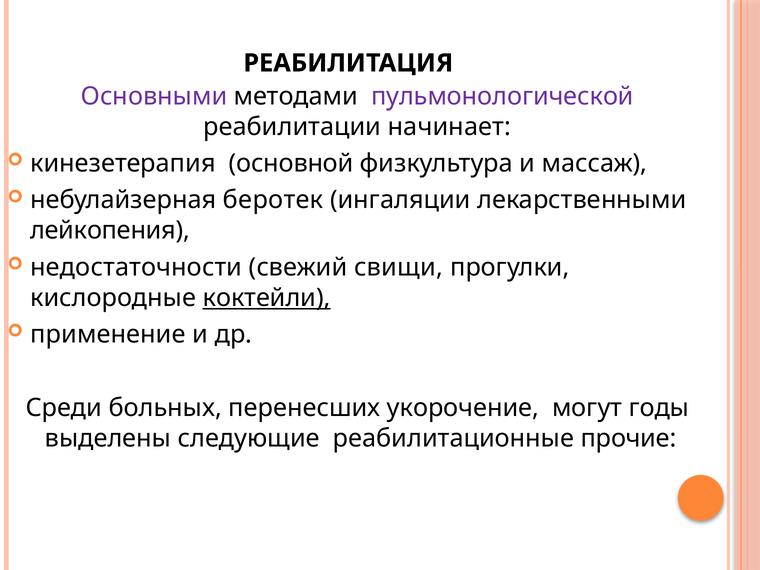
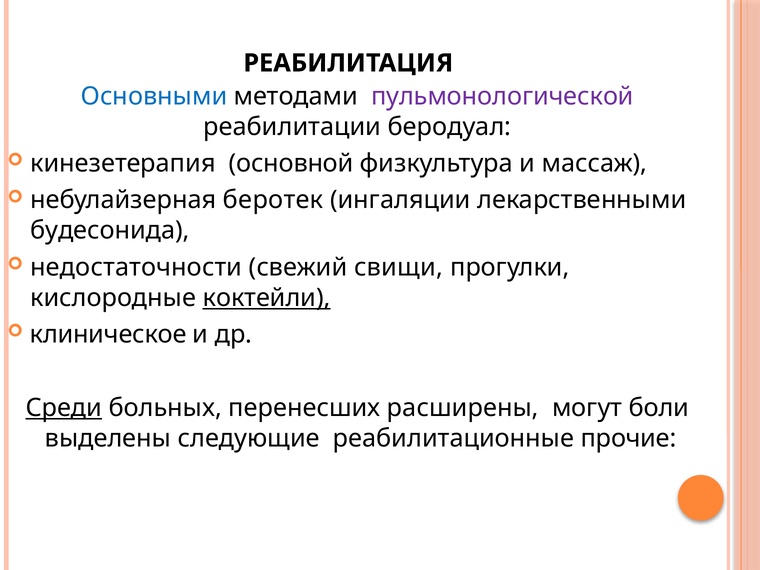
Основными colour: purple -> blue
начинает: начинает -> беродуал
лейкопения: лейкопения -> будесонида
применение: применение -> клиническое
Среди underline: none -> present
укорочение: укорочение -> расширены
годы: годы -> боли
